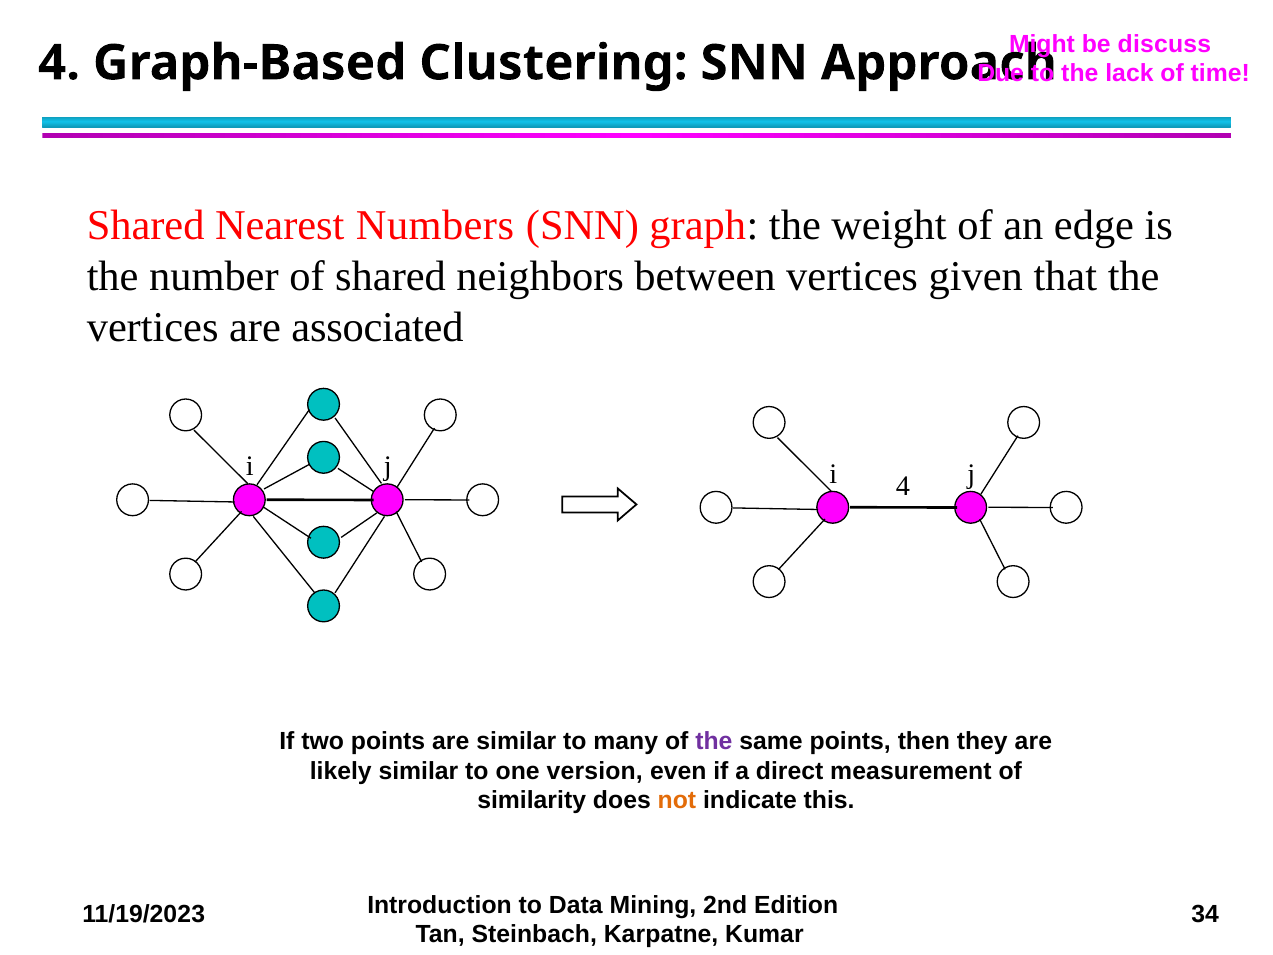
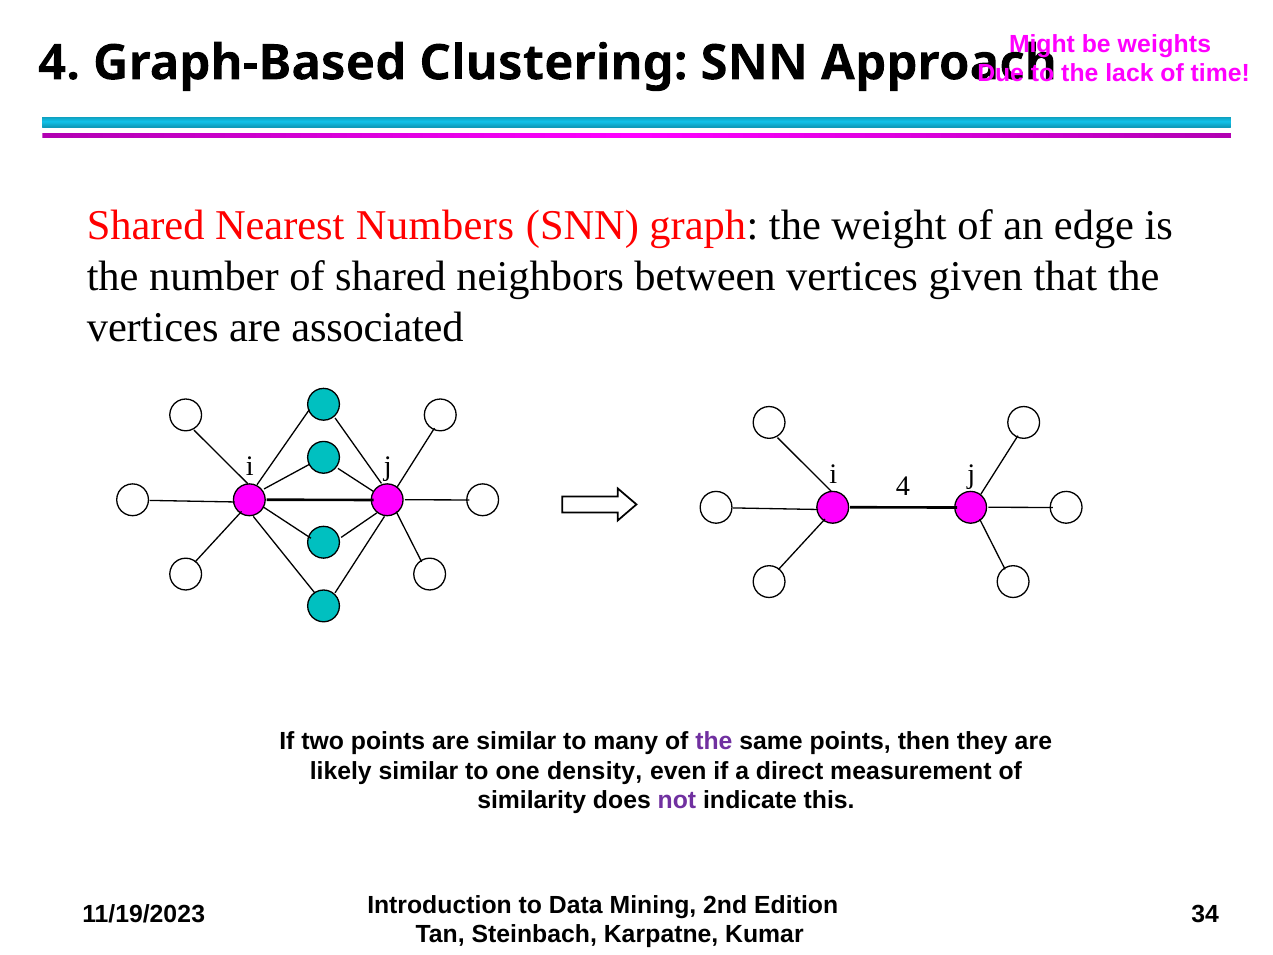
discuss: discuss -> weights
version: version -> density
not colour: orange -> purple
